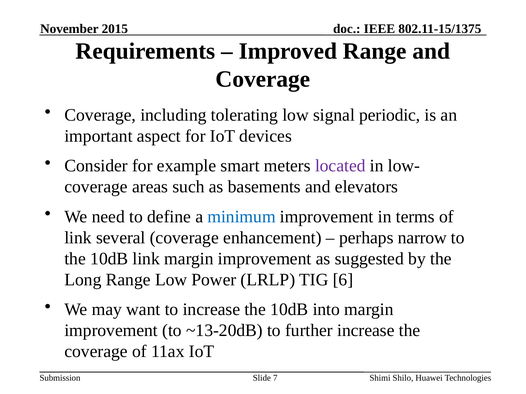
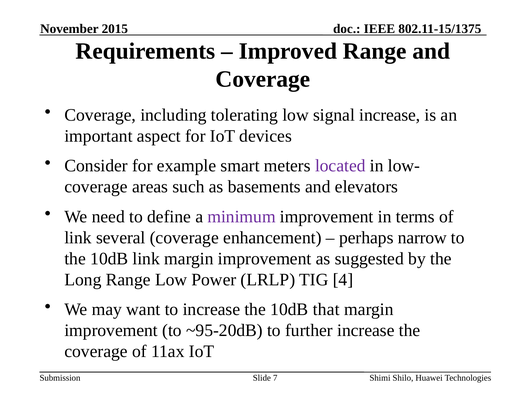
signal periodic: periodic -> increase
minimum colour: blue -> purple
6: 6 -> 4
into: into -> that
~13-20dB: ~13-20dB -> ~95-20dB
